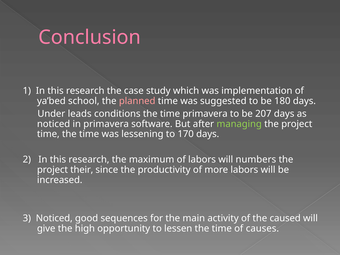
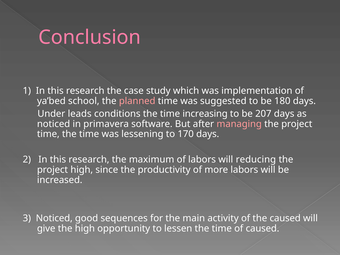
time primavera: primavera -> increasing
managing colour: light green -> pink
numbers: numbers -> reducing
project their: their -> high
of causes: causes -> caused
